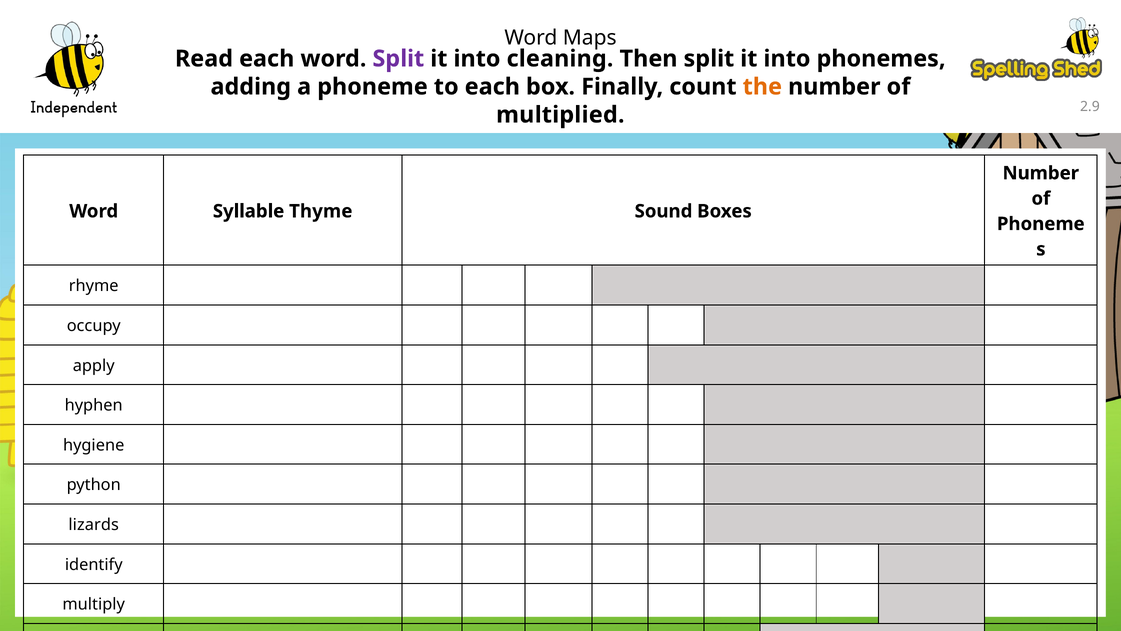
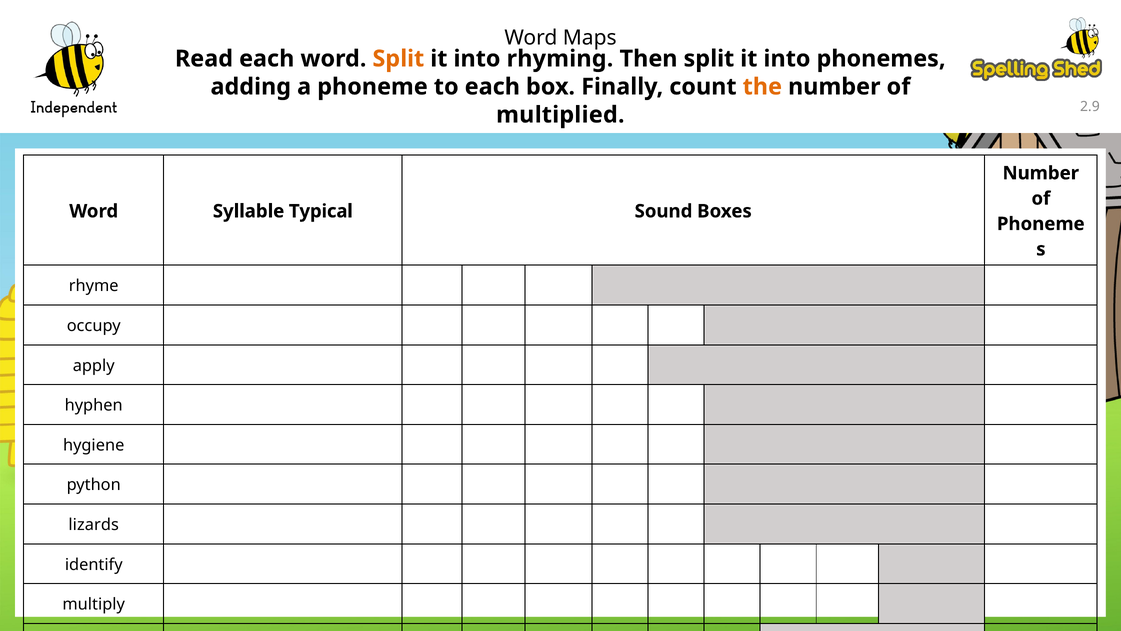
Split at (398, 59) colour: purple -> orange
cleaning: cleaning -> rhyming
Thyme: Thyme -> Typical
